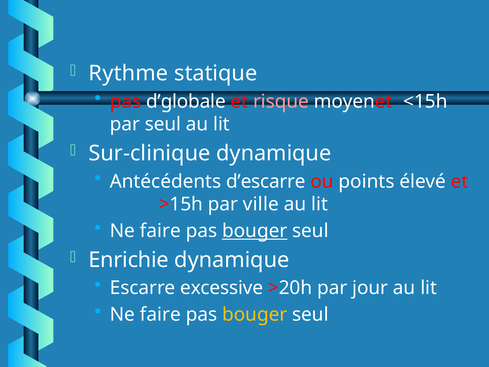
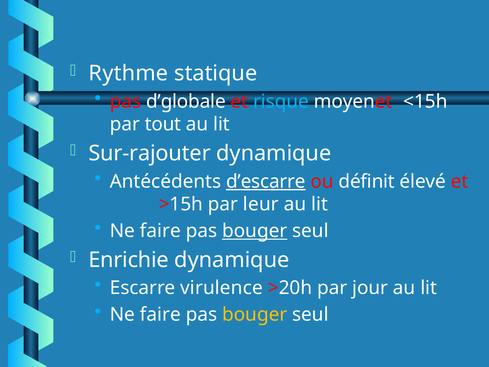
risque colour: pink -> light blue
par seul: seul -> tout
Sur-clinique: Sur-clinique -> Sur-rajouter
d’escarre underline: none -> present
points: points -> définit
ville: ville -> leur
excessive: excessive -> virulence
